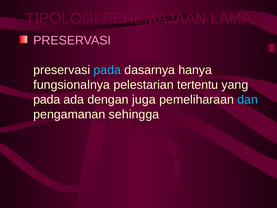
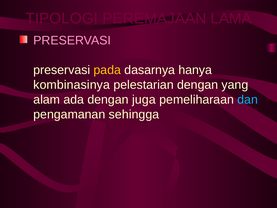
pada at (107, 70) colour: light blue -> yellow
fungsionalnya: fungsionalnya -> kombinasinya
pelestarian tertentu: tertentu -> dengan
pada at (47, 99): pada -> alam
